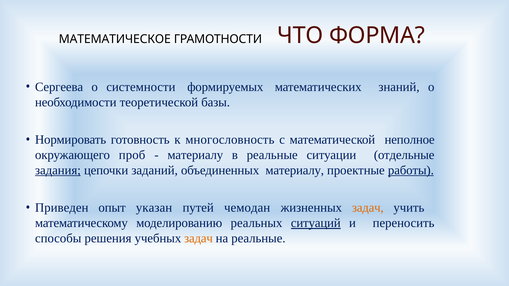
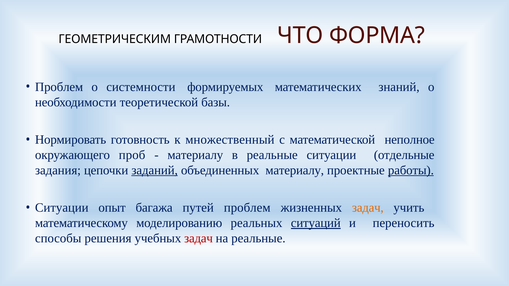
МАТЕМАТИЧЕСКОЕ: МАТЕМАТИЧЕСКОЕ -> ГЕОМЕТРИЧЕСКИМ
Сергеева at (59, 87): Сергеева -> Проблем
многословность: многословность -> множественный
задания underline: present -> none
заданий underline: none -> present
Приведен at (62, 208): Приведен -> Ситуации
указан: указан -> багажа
путей чемодан: чемодан -> проблем
задач at (198, 239) colour: orange -> red
